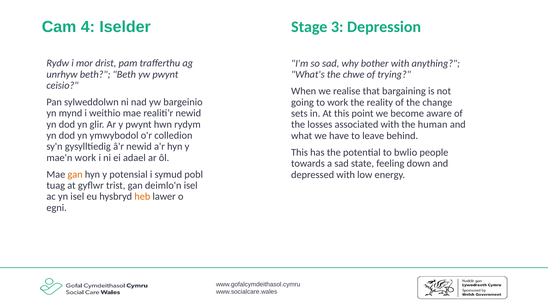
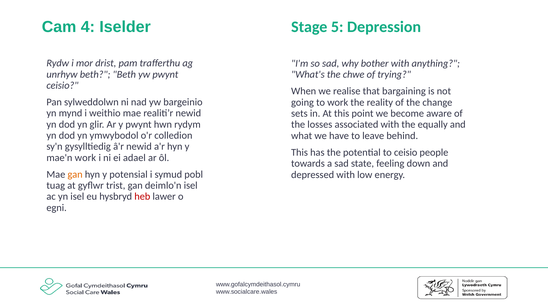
3: 3 -> 5
human: human -> equally
to bwlio: bwlio -> ceisio
heb colour: orange -> red
